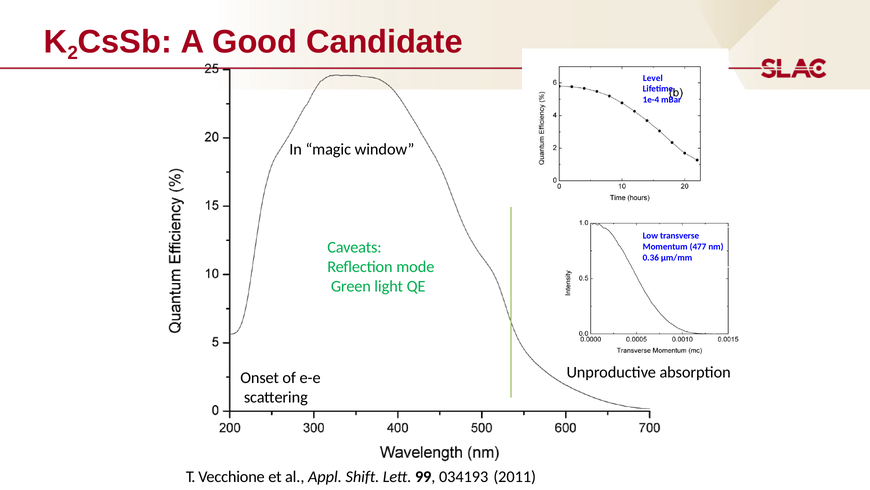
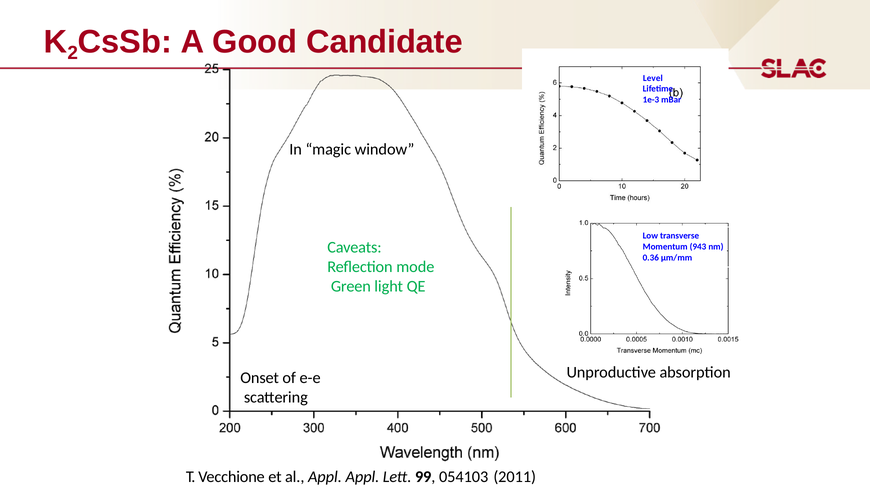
1e-4: 1e-4 -> 1e-3
477: 477 -> 943
Appl Shift: Shift -> Appl
034193: 034193 -> 054103
